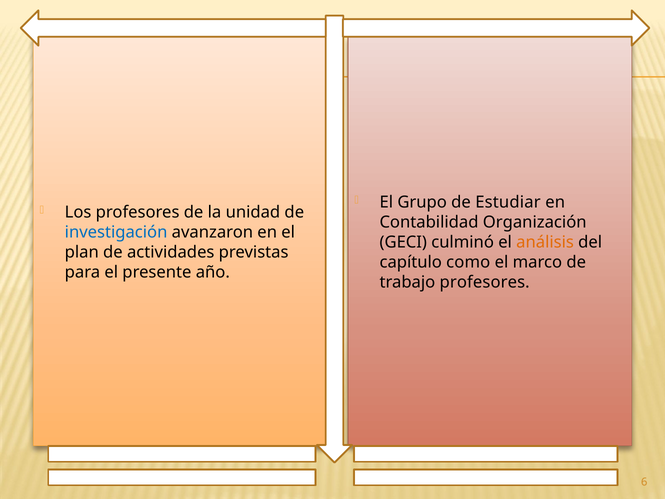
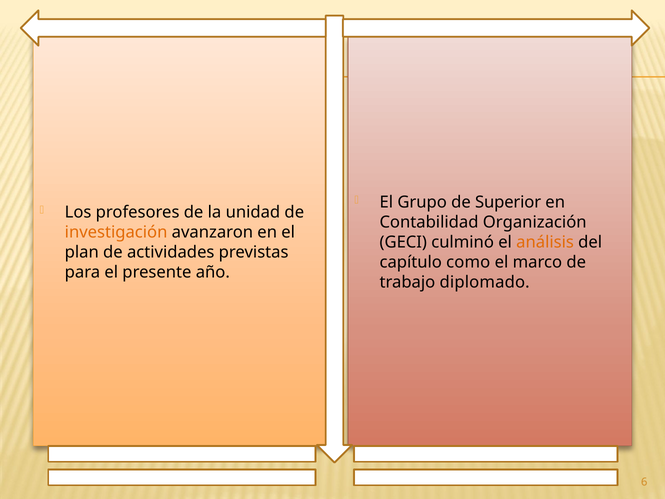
Estudiar: Estudiar -> Superior
investigación colour: blue -> orange
trabajo profesores: profesores -> diplomado
